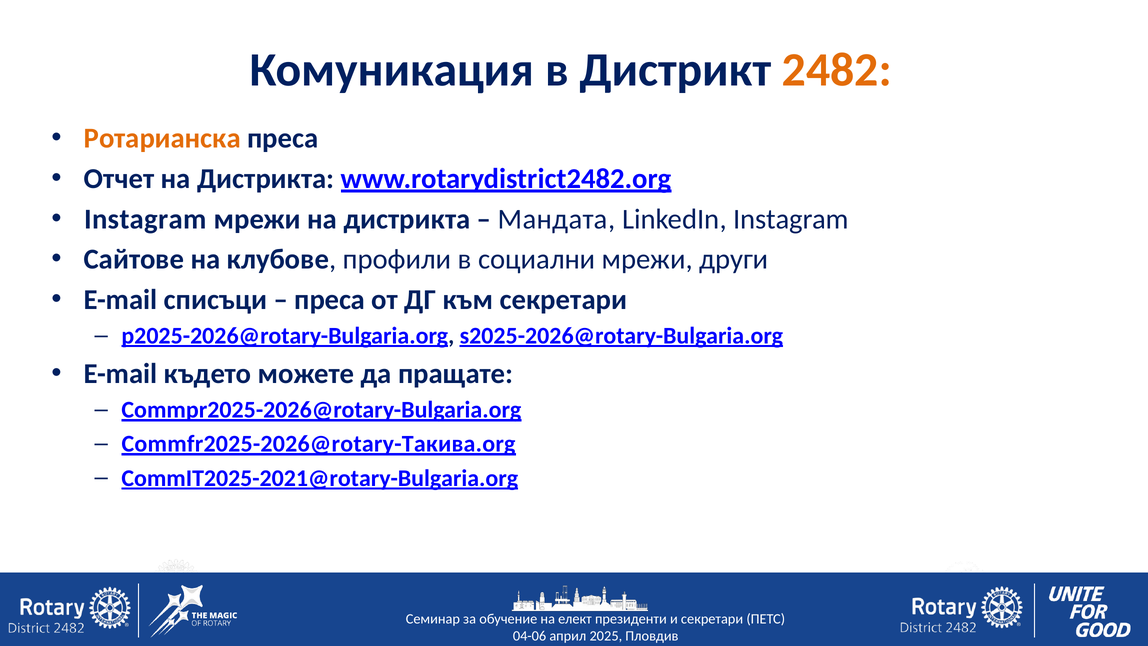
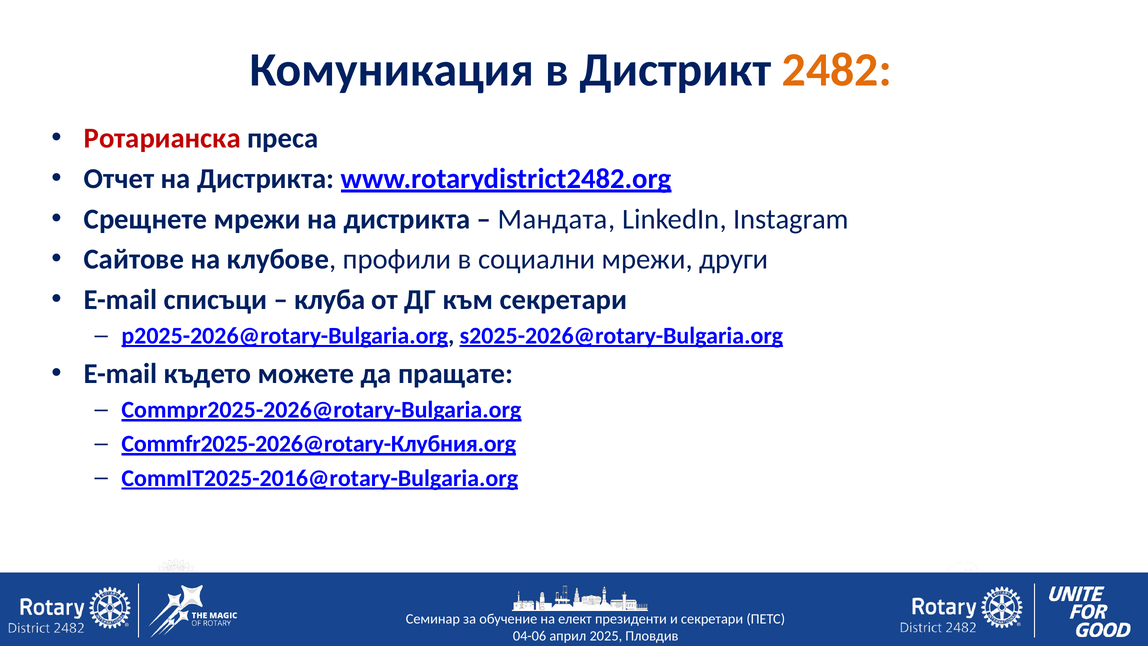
Ротарианска colour: orange -> red
Instagram at (145, 219): Instagram -> Срещнете
преса at (330, 300): преса -> клуба
Commfr2025-2026@rotary-Такива.org: Commfr2025-2026@rotary-Такива.org -> Commfr2025-2026@rotary-Клубния.org
CommIT2025-2021@rotary-Bulgaria.org: CommIT2025-2021@rotary-Bulgaria.org -> CommIT2025-2016@rotary-Bulgaria.org
